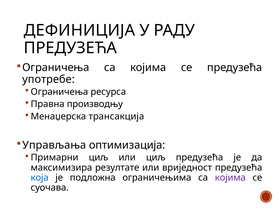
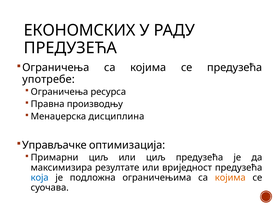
ДЕФИНИЦИЈА: ДЕФИНИЦИЈА -> ЕКОНОМСКИХ
трансакција: трансакција -> дисциплина
Управљања: Управљања -> Управљачке
којима at (230, 178) colour: purple -> orange
